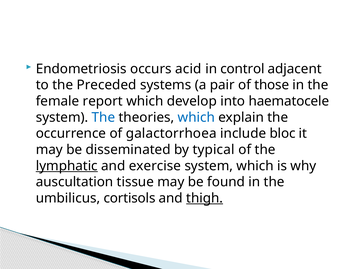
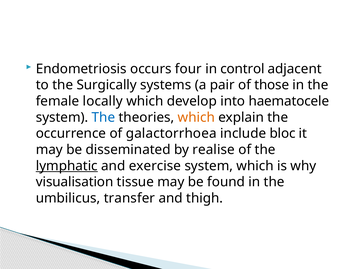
acid: acid -> four
Preceded: Preceded -> Surgically
report: report -> locally
which at (196, 117) colour: blue -> orange
typical: typical -> realise
auscultation: auscultation -> visualisation
cortisols: cortisols -> transfer
thigh underline: present -> none
